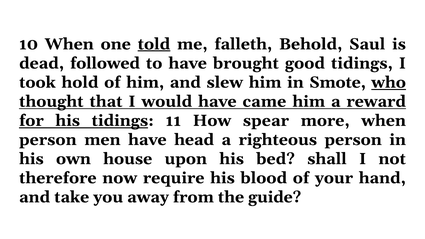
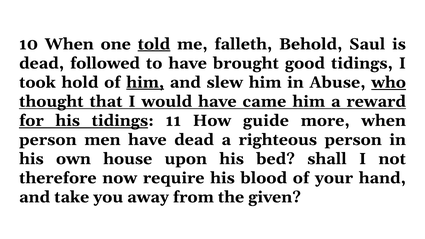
him at (145, 82) underline: none -> present
Smote: Smote -> Abuse
spear: spear -> guide
have head: head -> dead
guide: guide -> given
